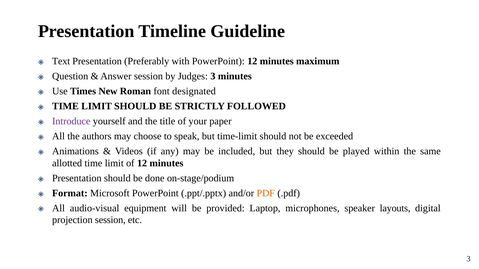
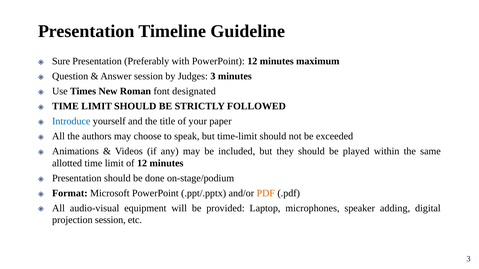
Text: Text -> Sure
Introduce colour: purple -> blue
layouts: layouts -> adding
